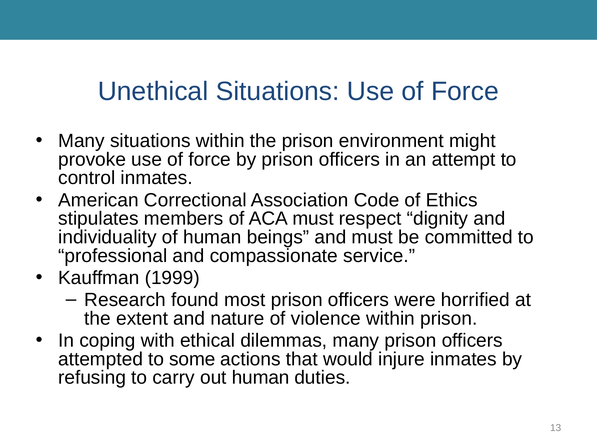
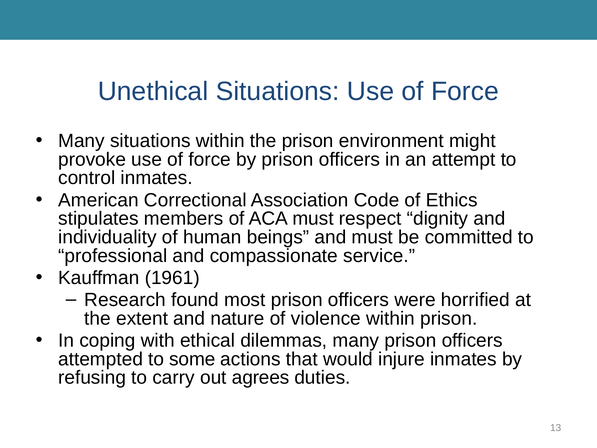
1999: 1999 -> 1961
out human: human -> agrees
